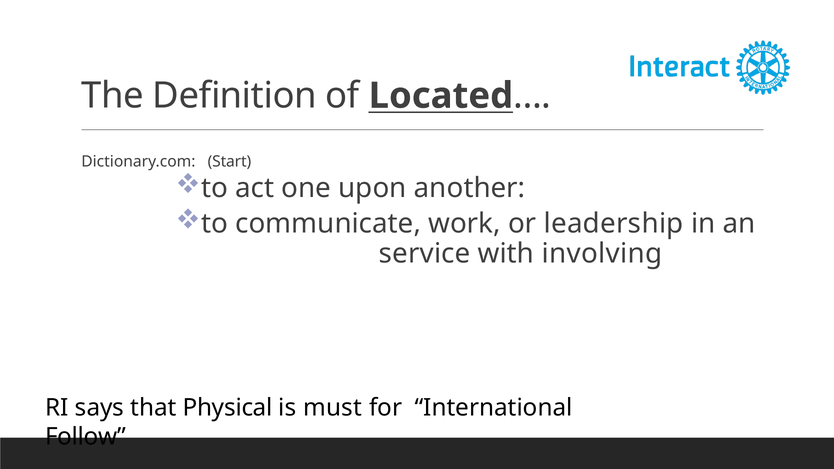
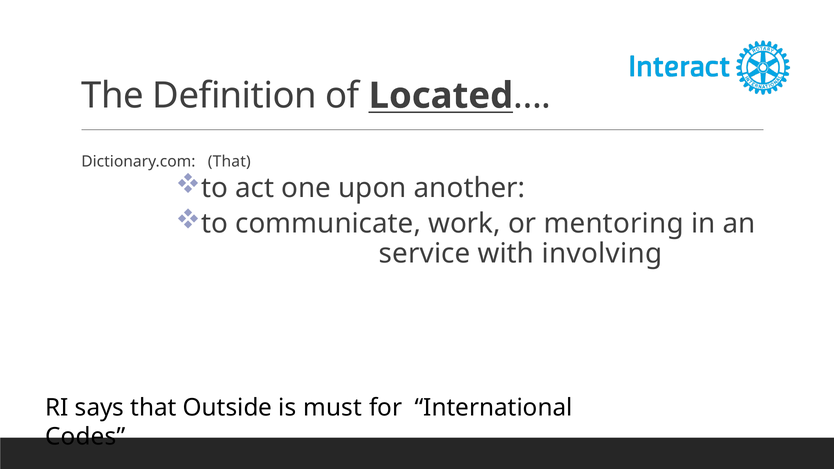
Dictionary.com Start: Start -> That
leadership: leadership -> mentoring
Physical: Physical -> Outside
Follow: Follow -> Codes
